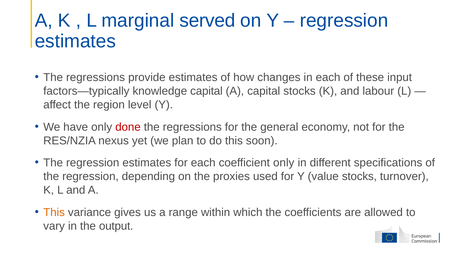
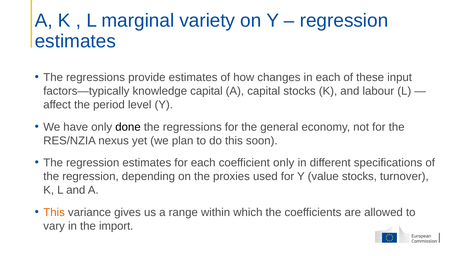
served: served -> variety
region: region -> period
done colour: red -> black
output: output -> import
